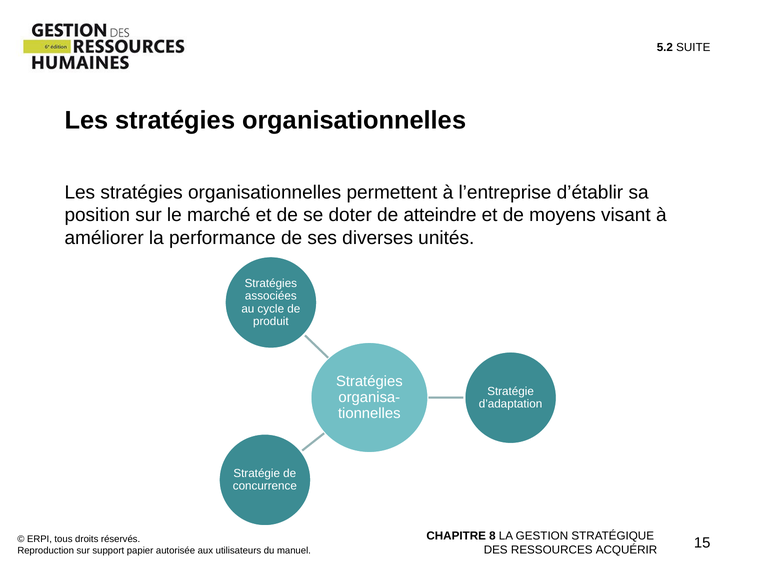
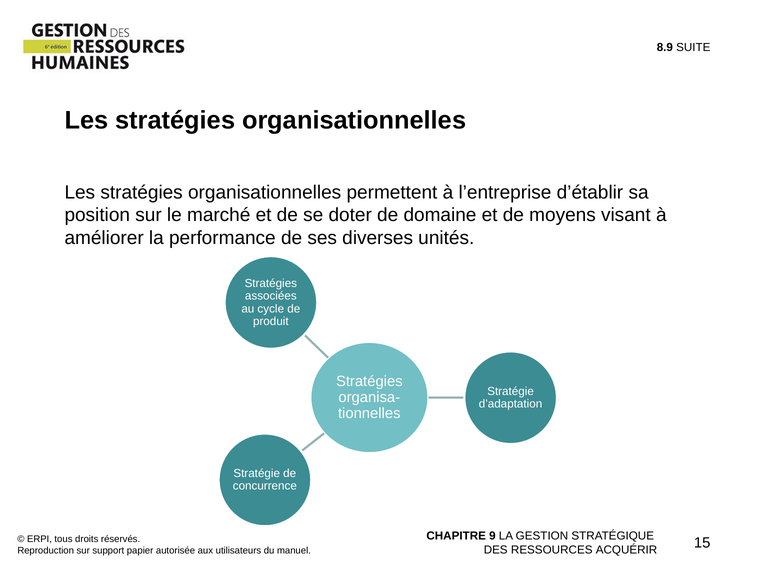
5.2: 5.2 -> 8.9
atteindre: atteindre -> domaine
8: 8 -> 9
